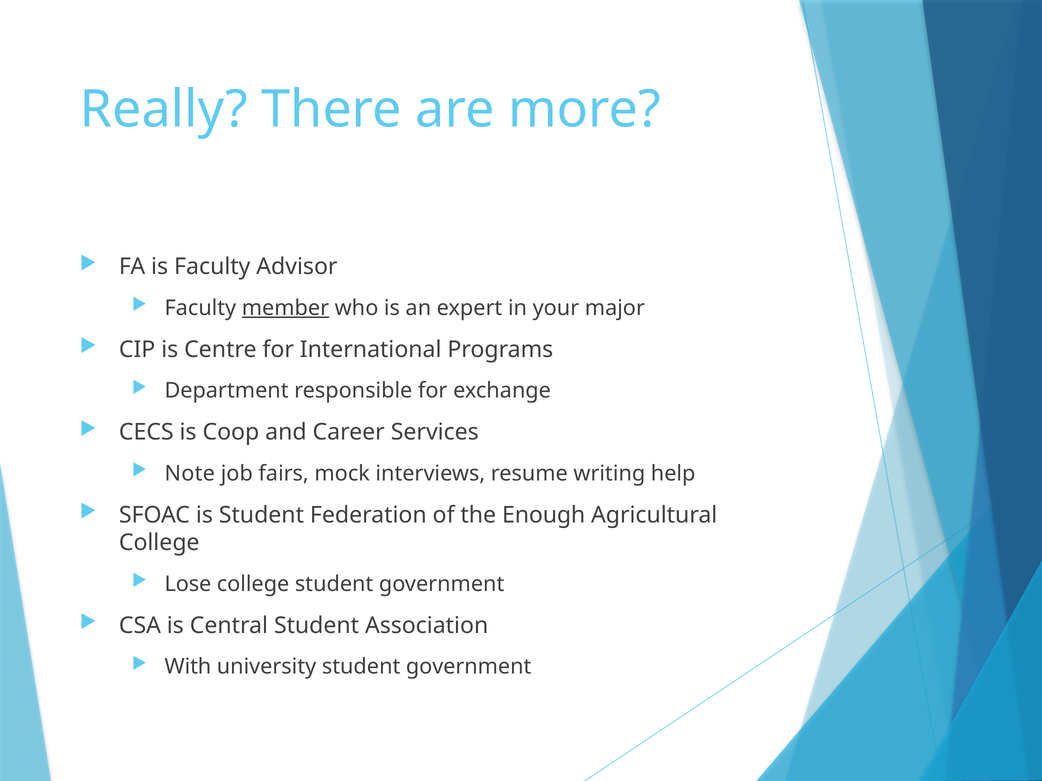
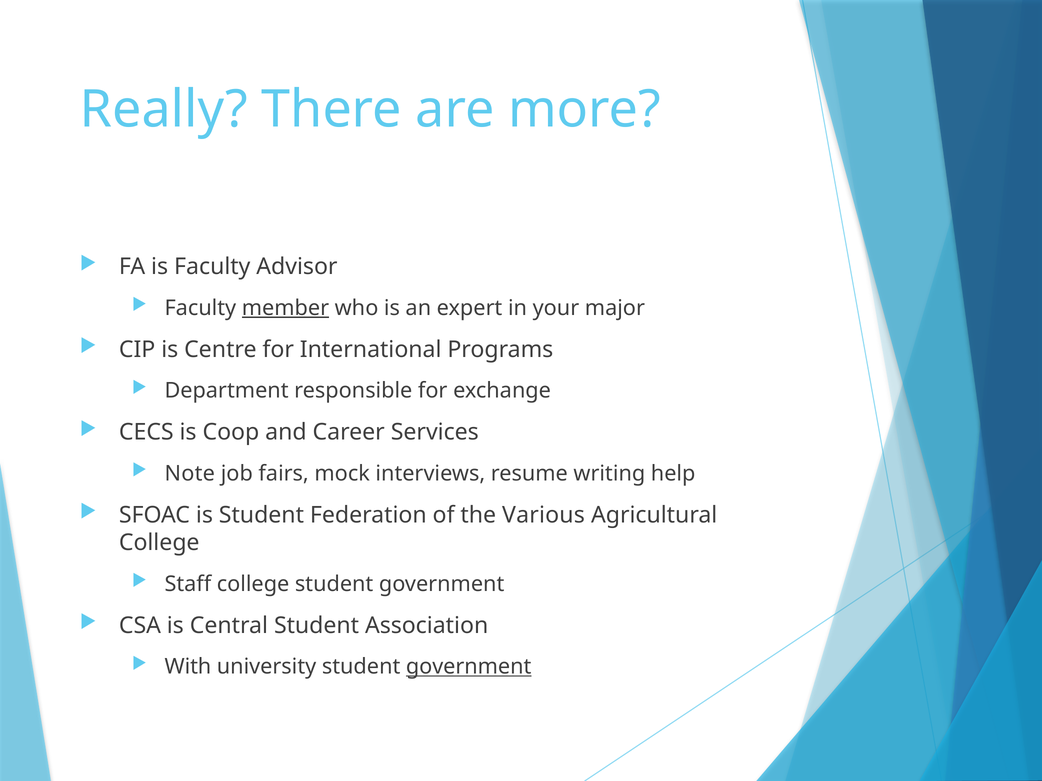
Enough: Enough -> Various
Lose: Lose -> Staff
government at (469, 667) underline: none -> present
